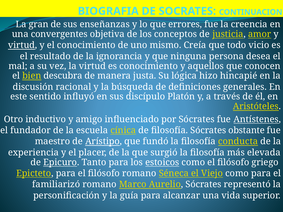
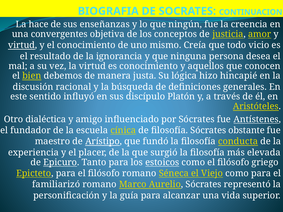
gran: gran -> hace
errores: errores -> ningún
descubra: descubra -> debemos
inductivo: inductivo -> dialéctica
